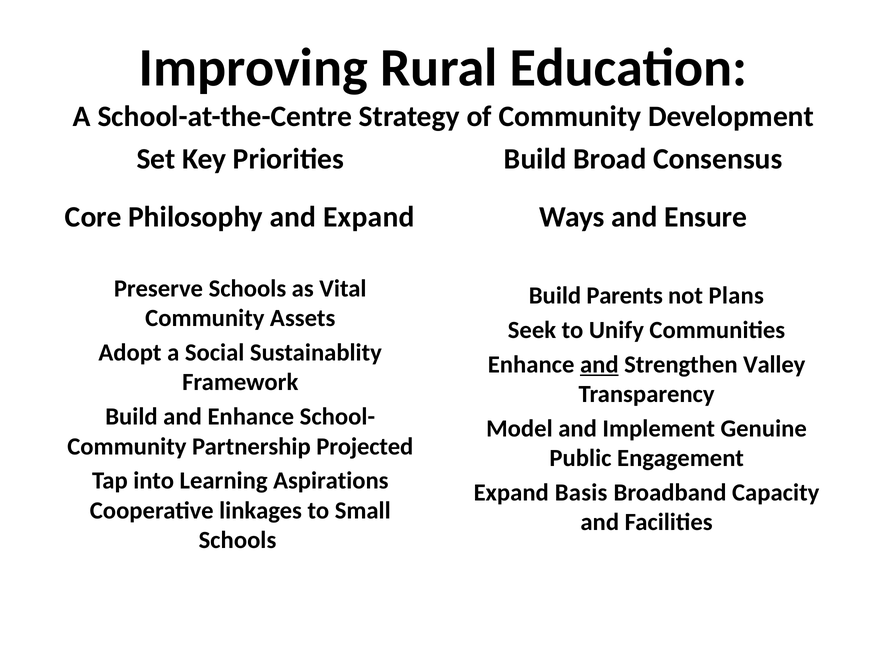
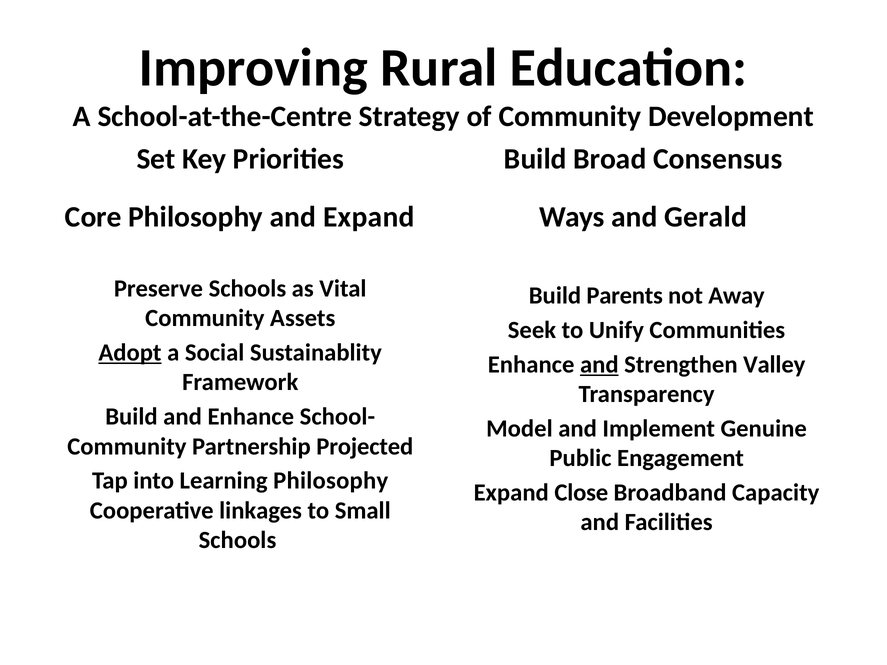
Ensure: Ensure -> Gerald
Plans: Plans -> Away
Adopt underline: none -> present
Learning Aspirations: Aspirations -> Philosophy
Basis: Basis -> Close
